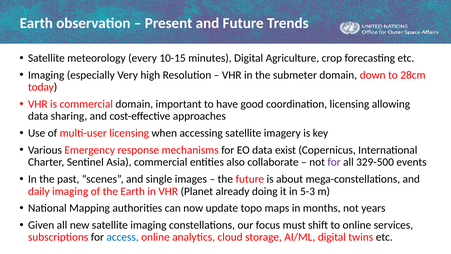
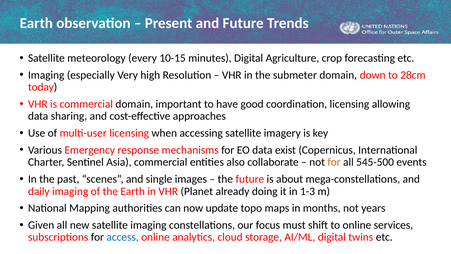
for at (334, 162) colour: purple -> orange
329-500: 329-500 -> 545-500
5-3: 5-3 -> 1-3
